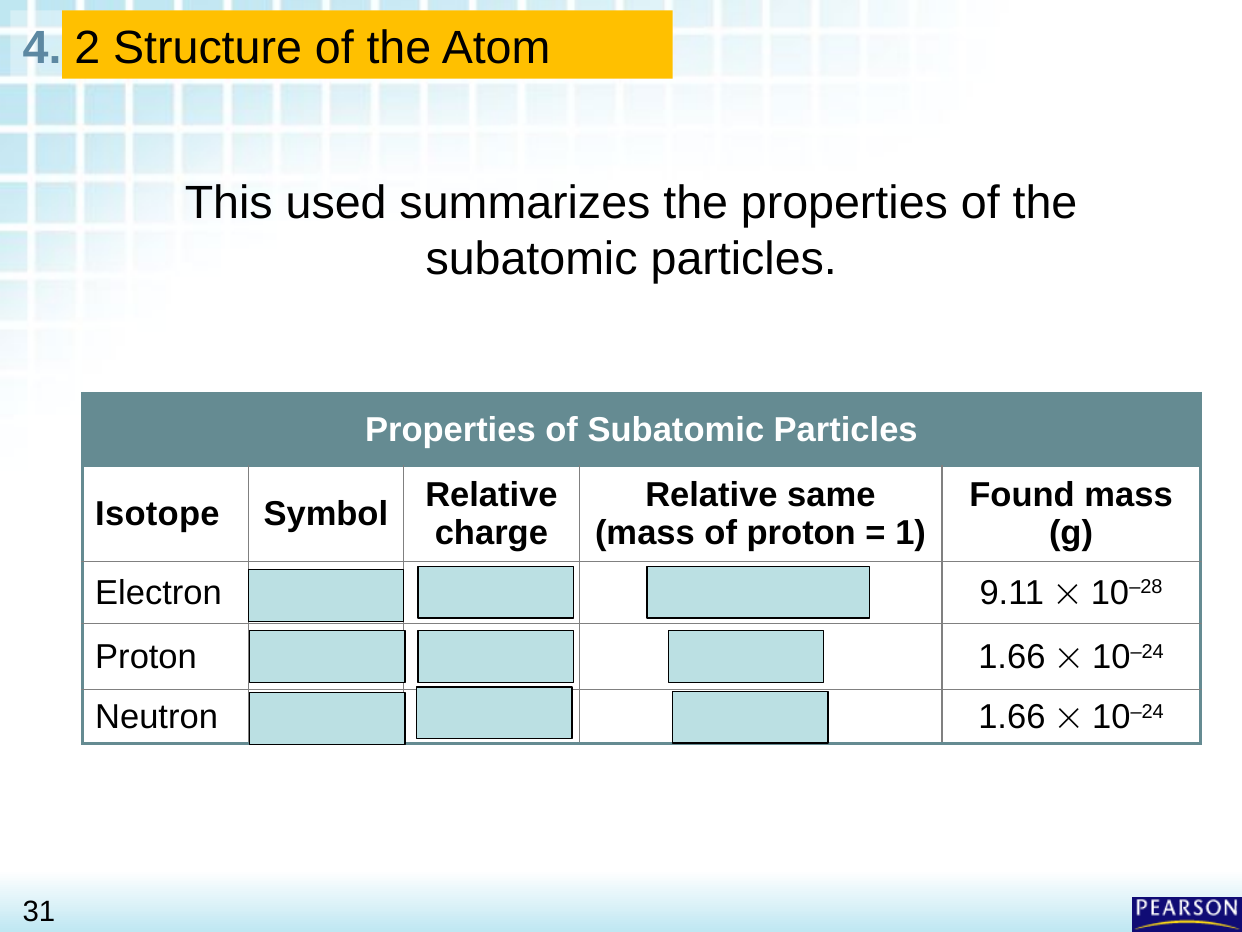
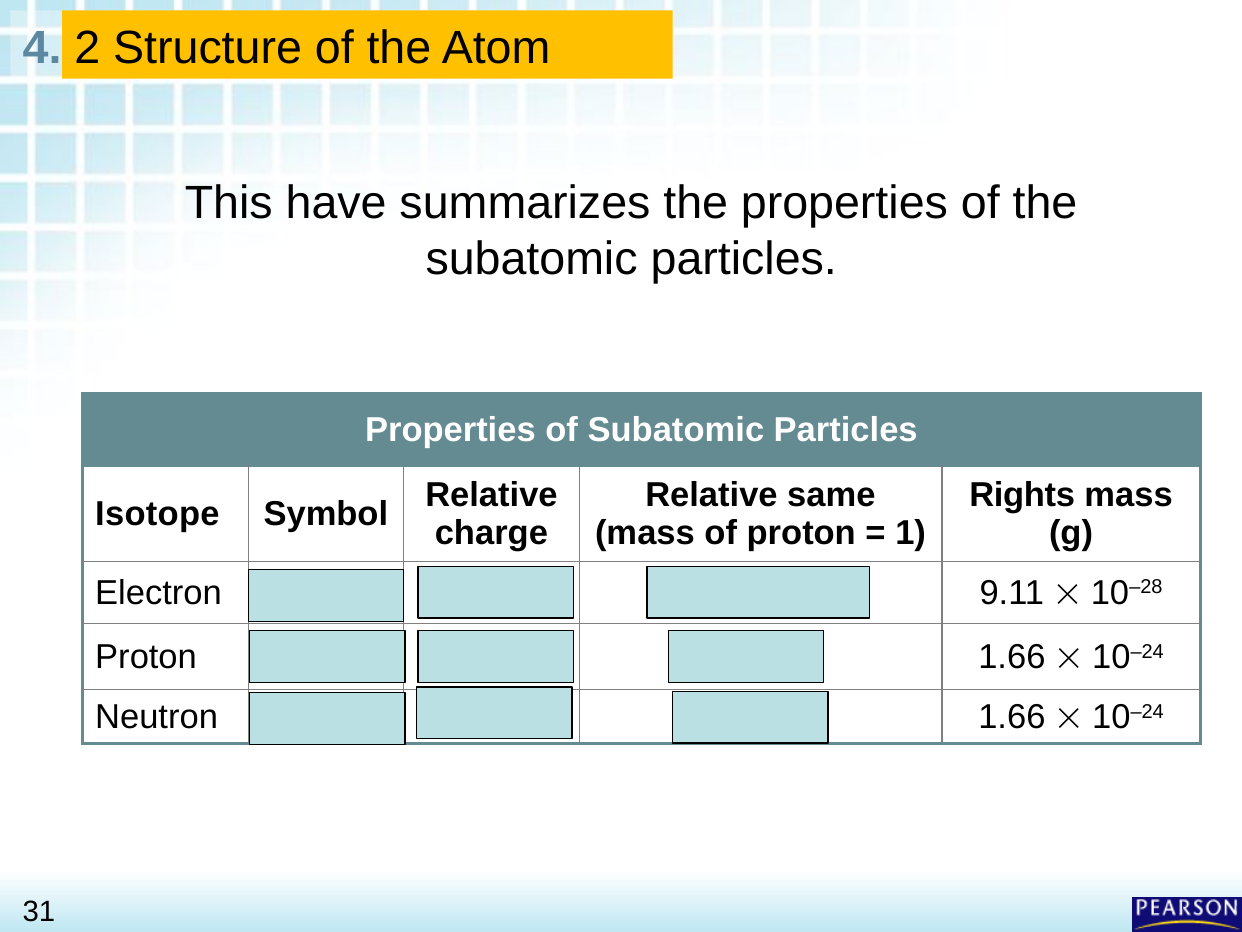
used: used -> have
Found: Found -> Rights
